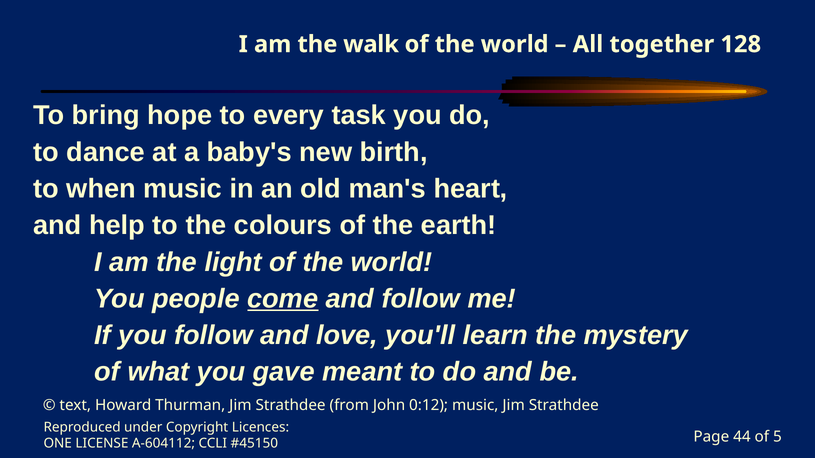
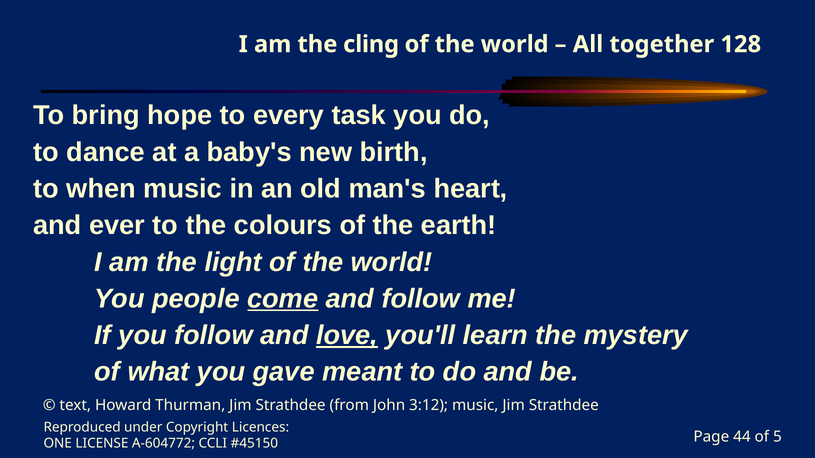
walk: walk -> cling
help: help -> ever
love underline: none -> present
0:12: 0:12 -> 3:12
A-604112: A-604112 -> A-604772
